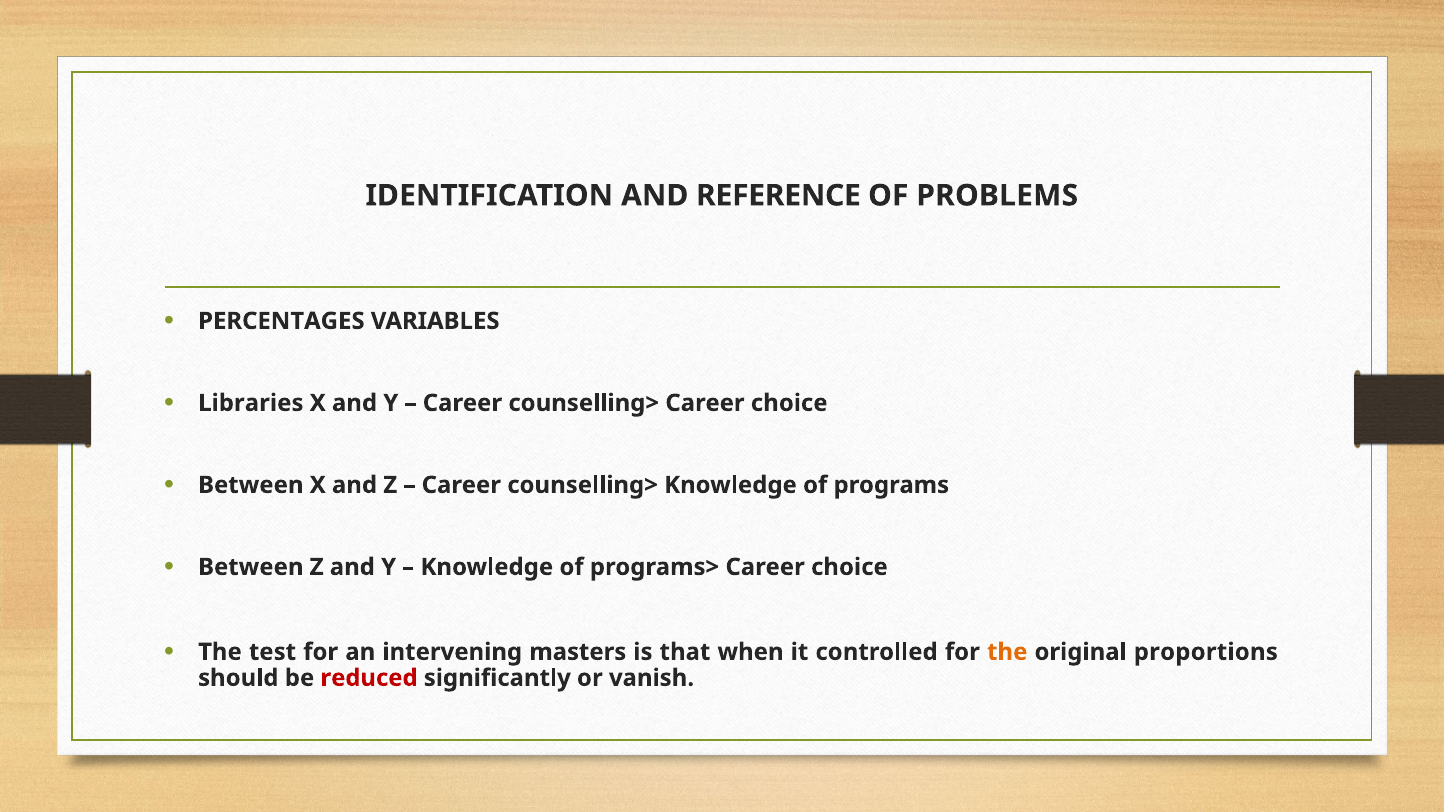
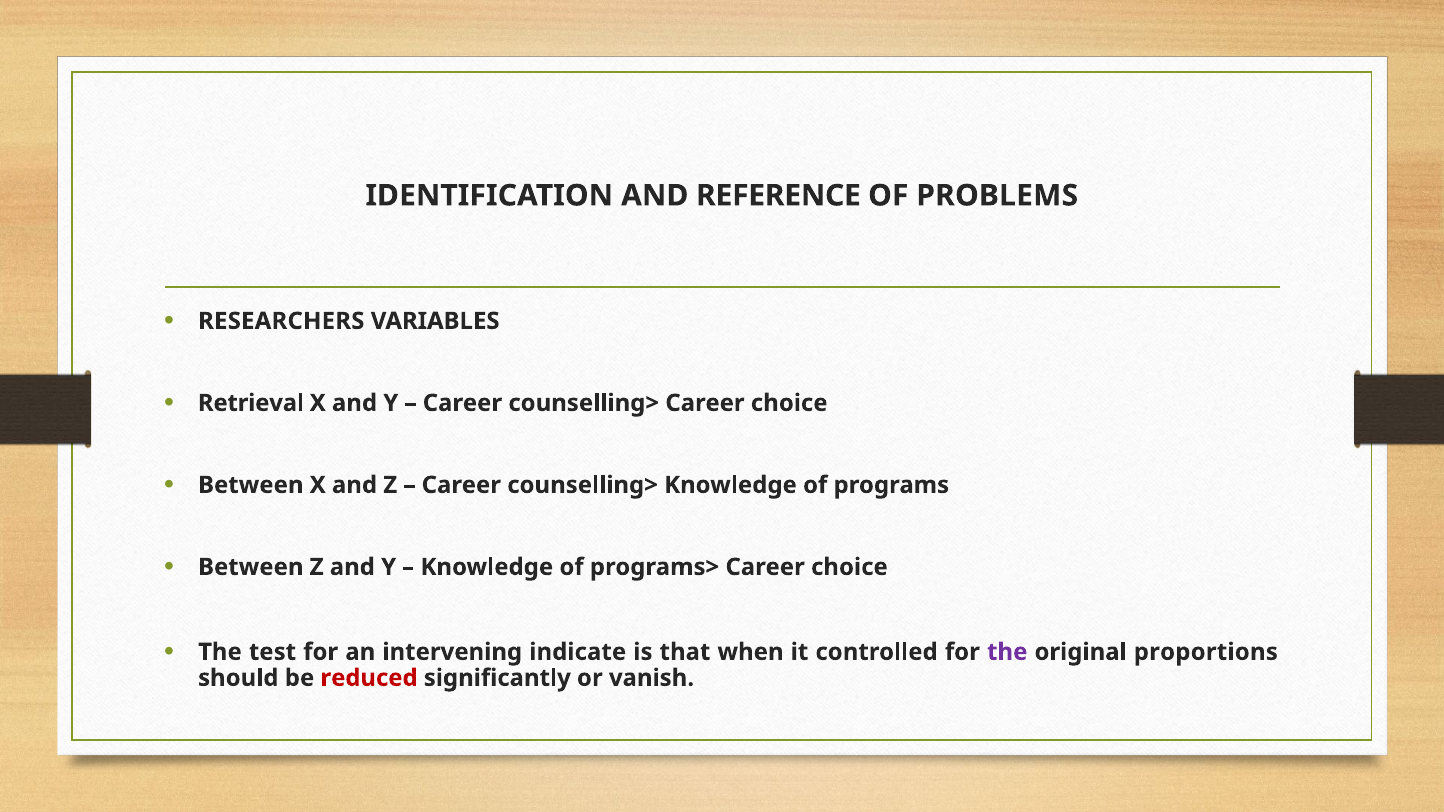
PERCENTAGES: PERCENTAGES -> RESEARCHERS
Libraries: Libraries -> Retrieval
masters: masters -> indicate
the at (1007, 652) colour: orange -> purple
